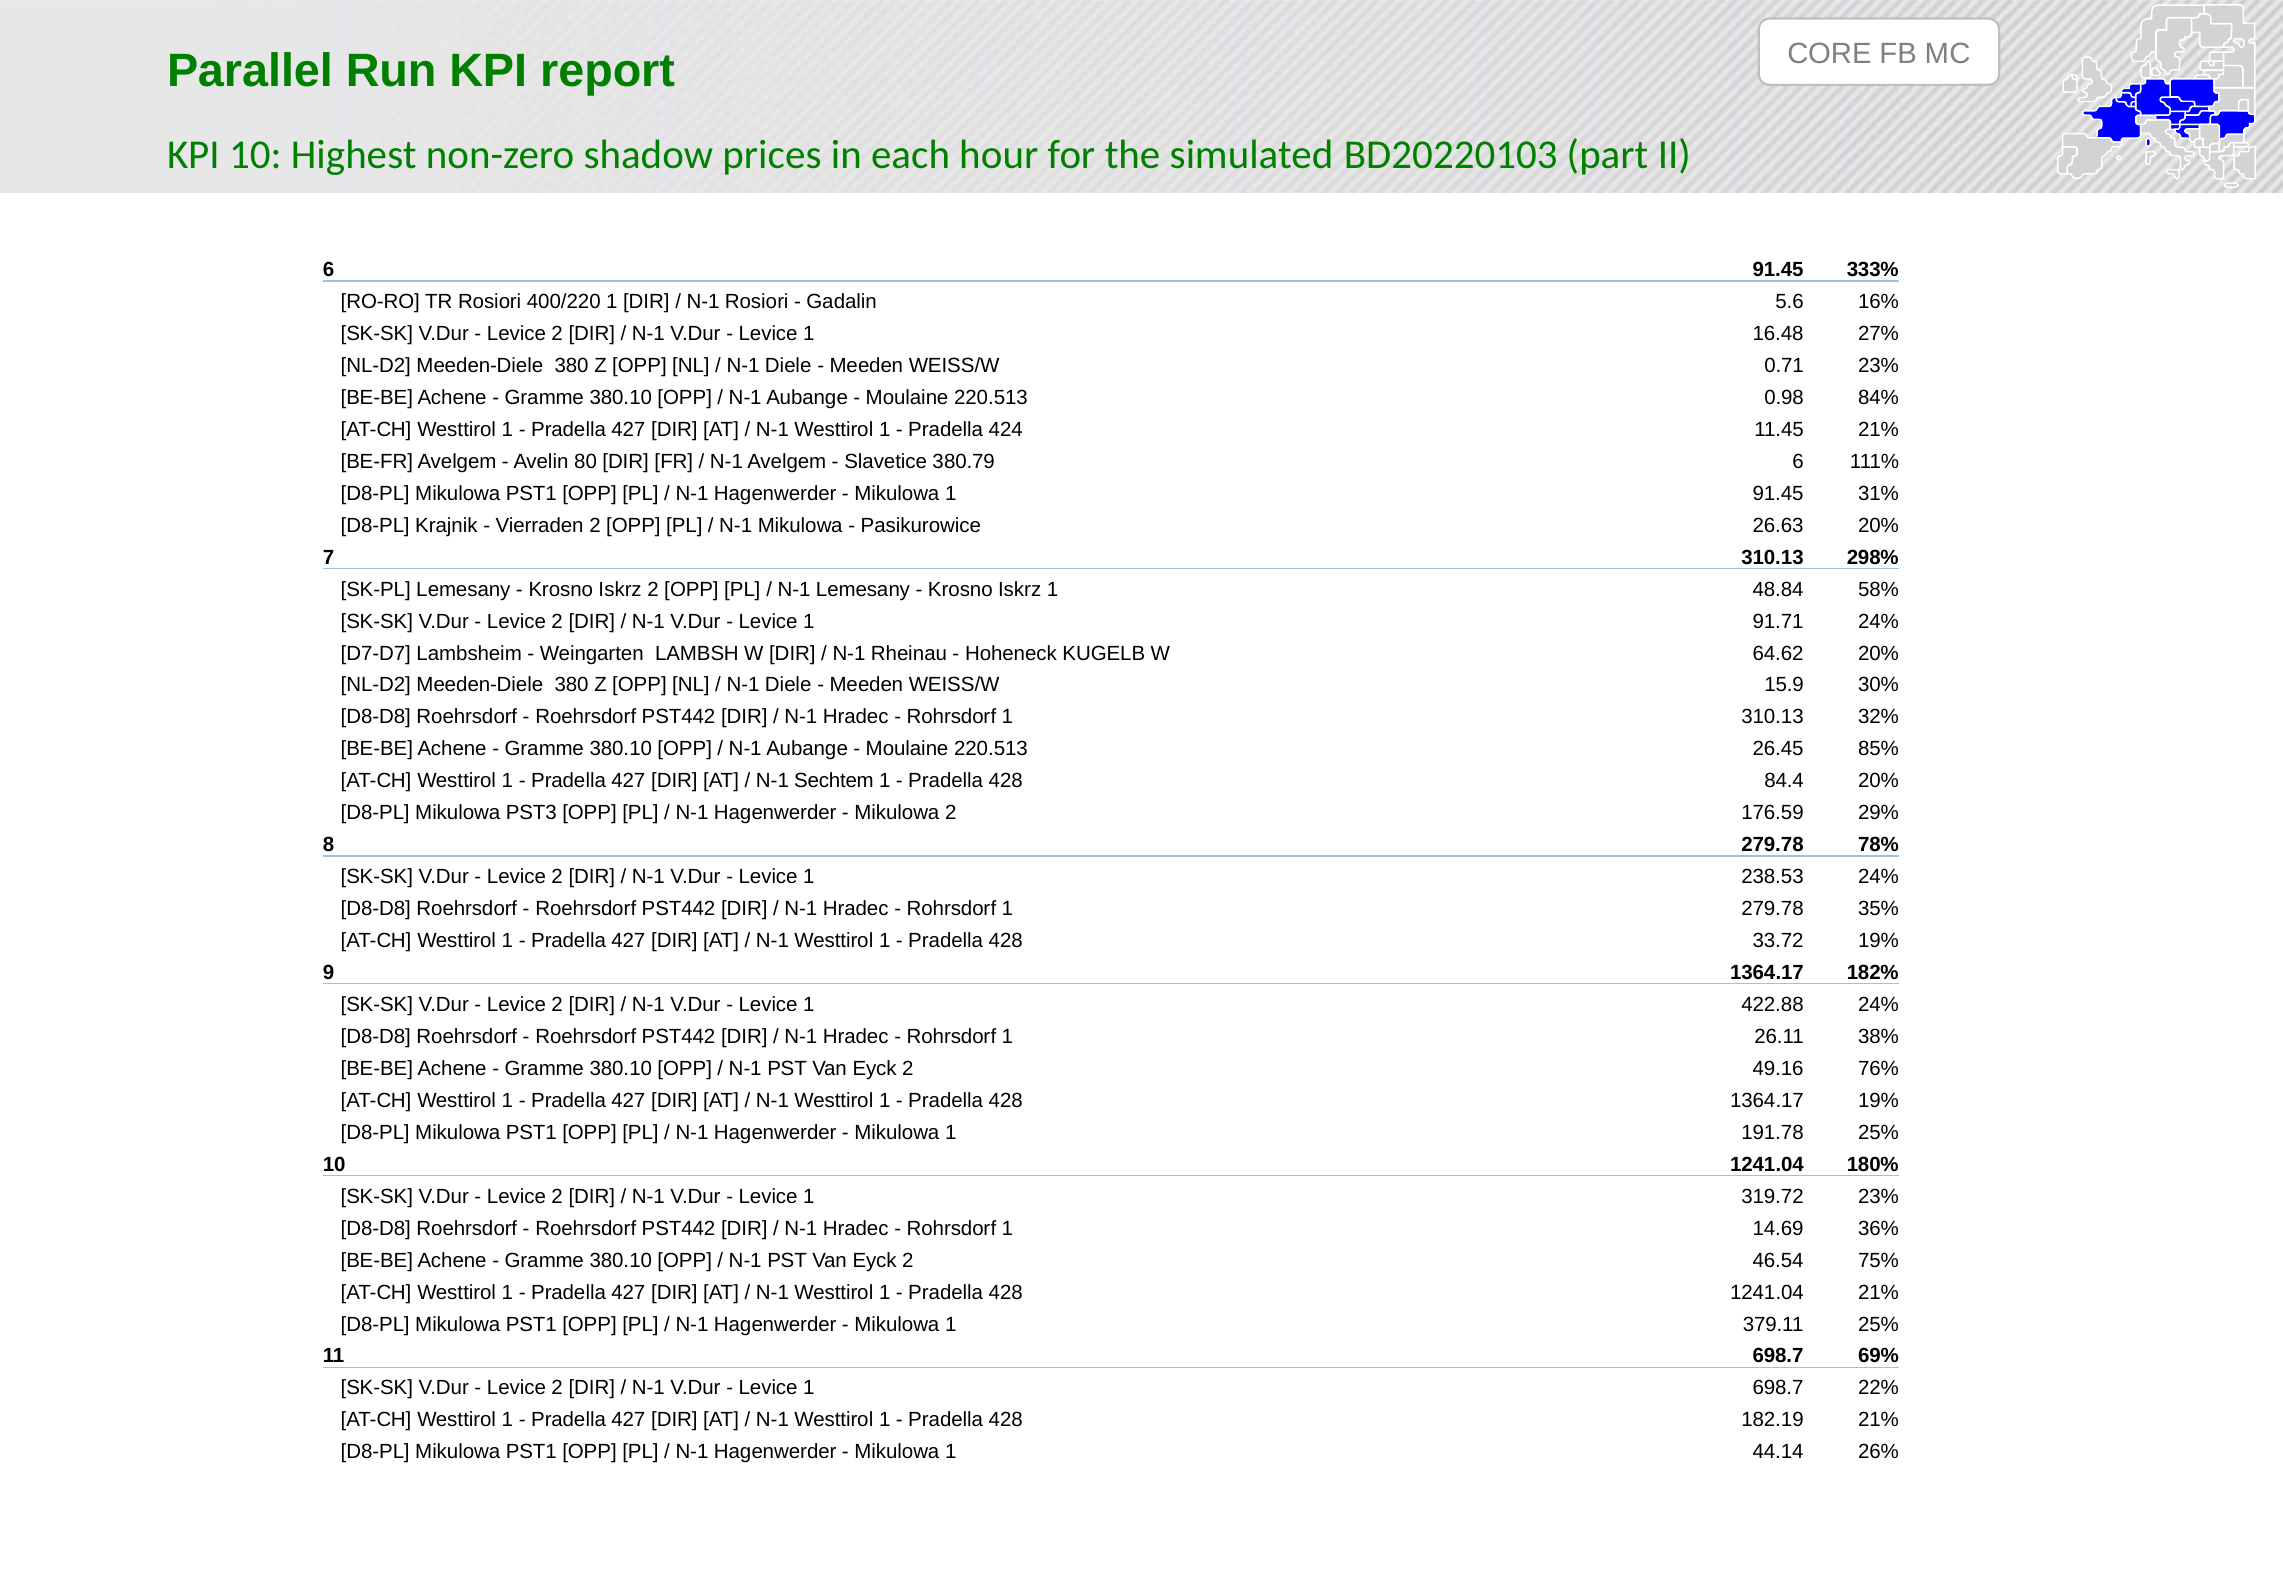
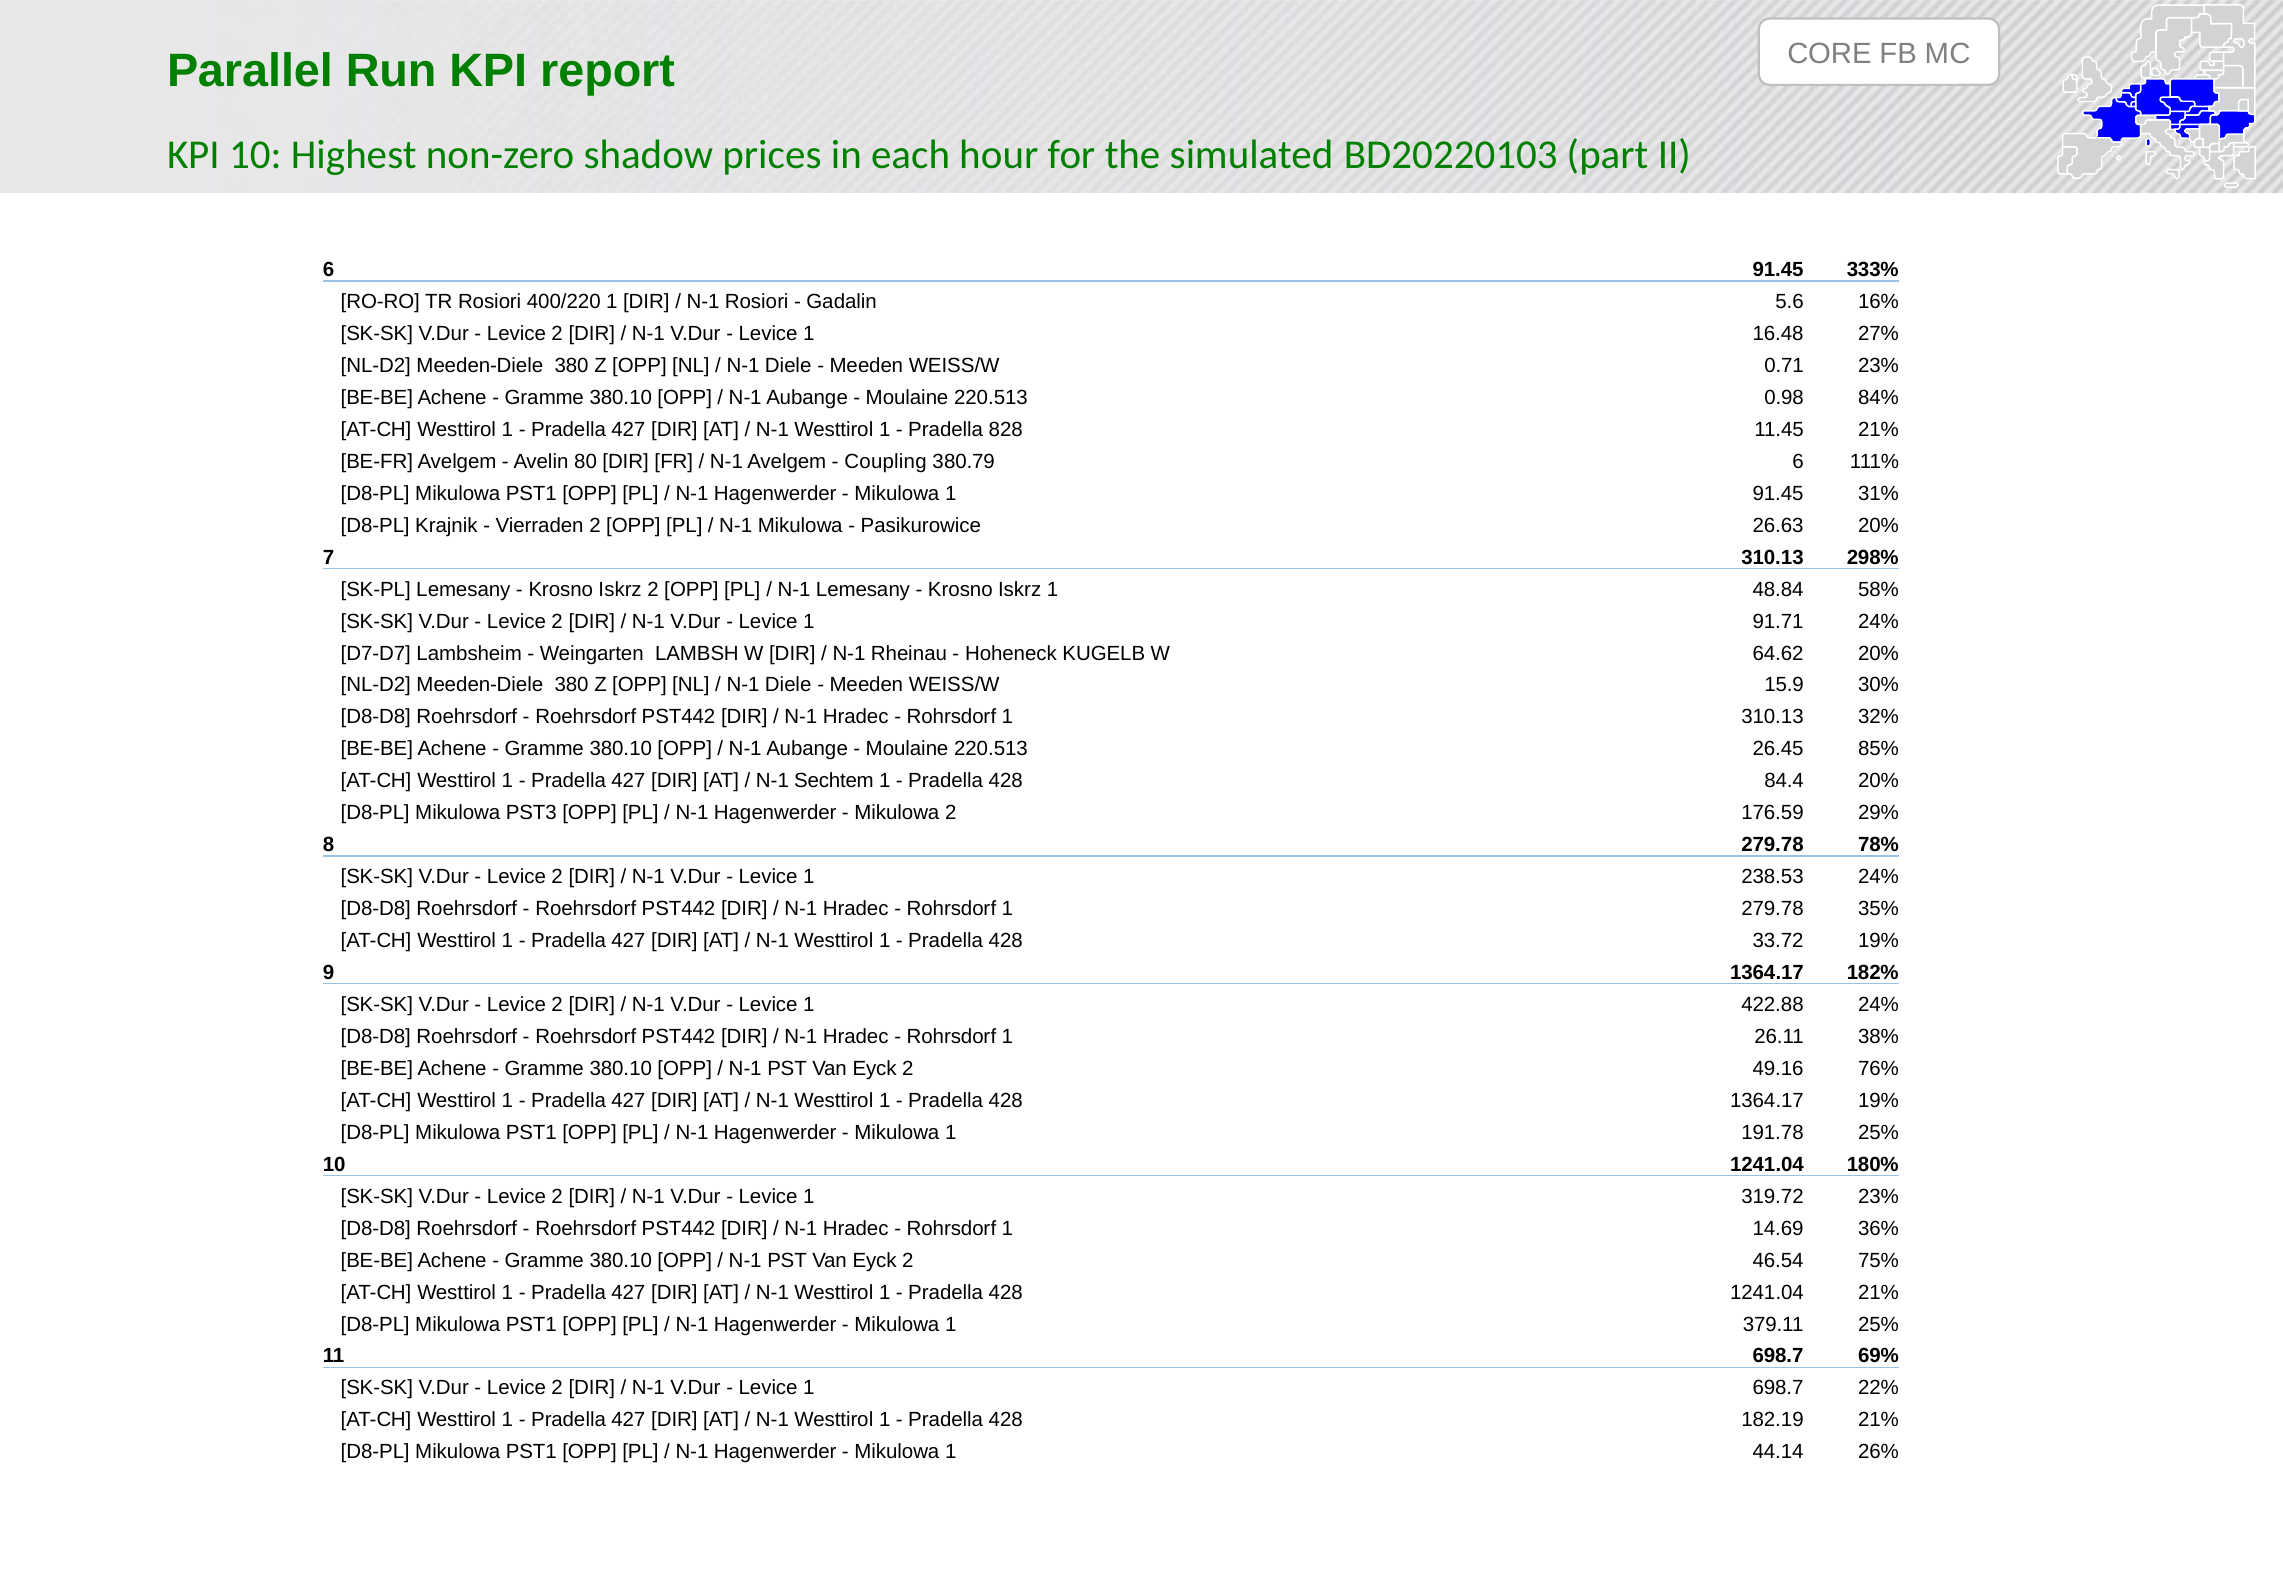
424: 424 -> 828
Slavetice: Slavetice -> Coupling
